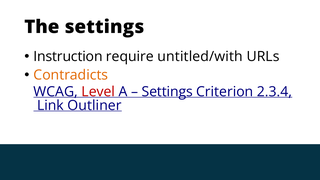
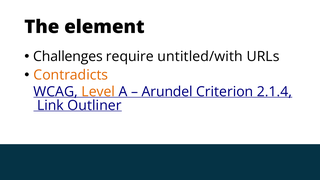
The settings: settings -> element
Instruction: Instruction -> Challenges
Level colour: red -> orange
Settings at (167, 92): Settings -> Arundel
2.3.4: 2.3.4 -> 2.1.4
